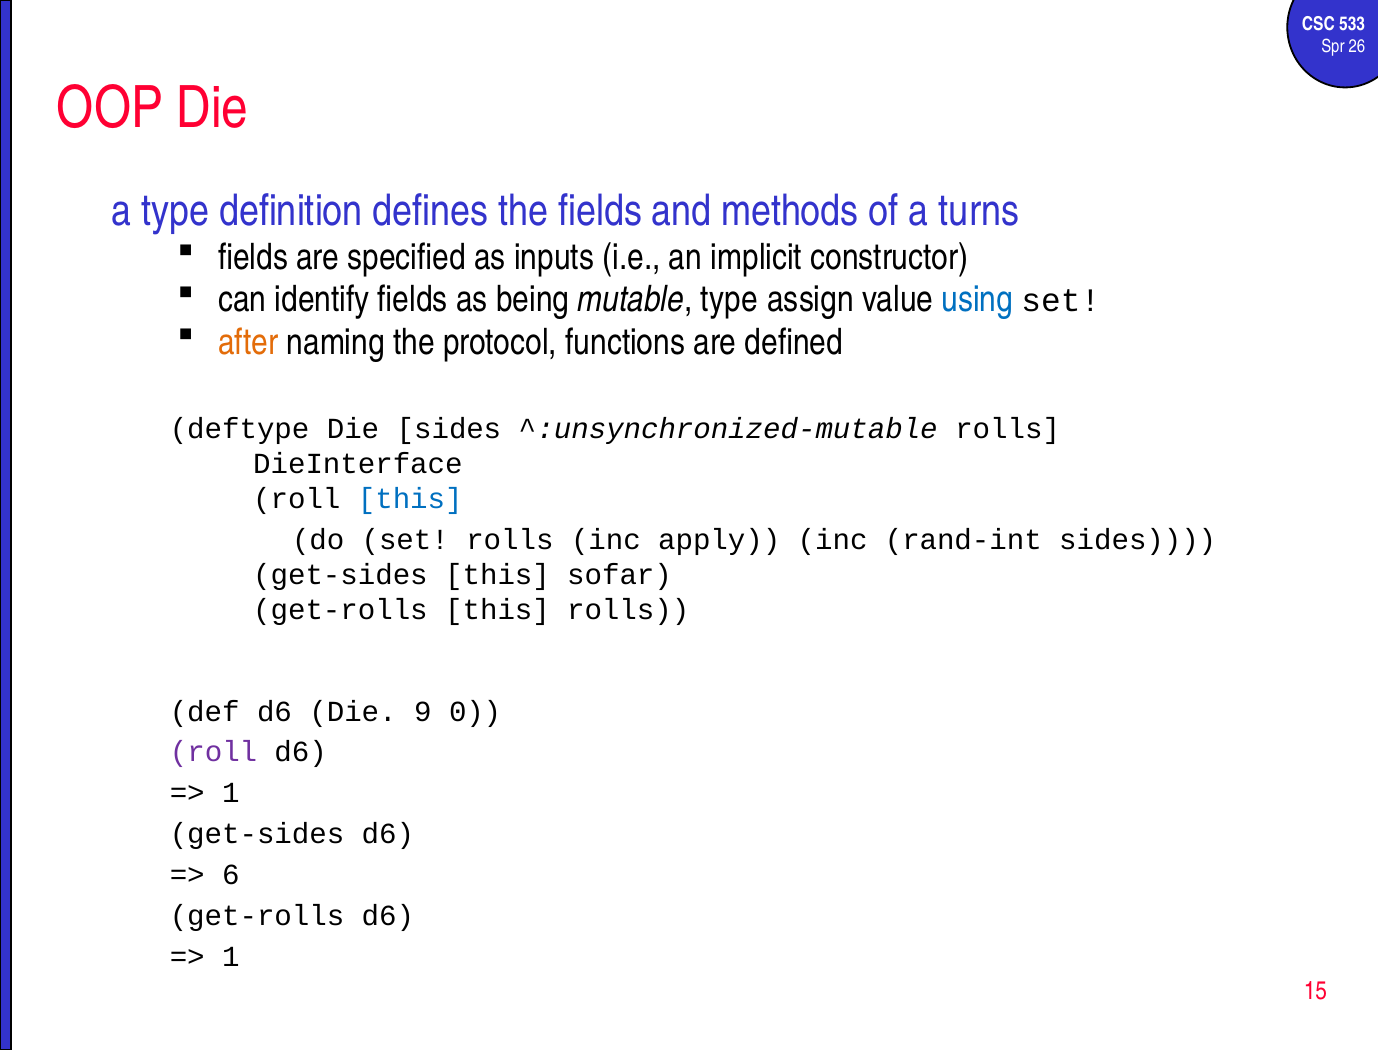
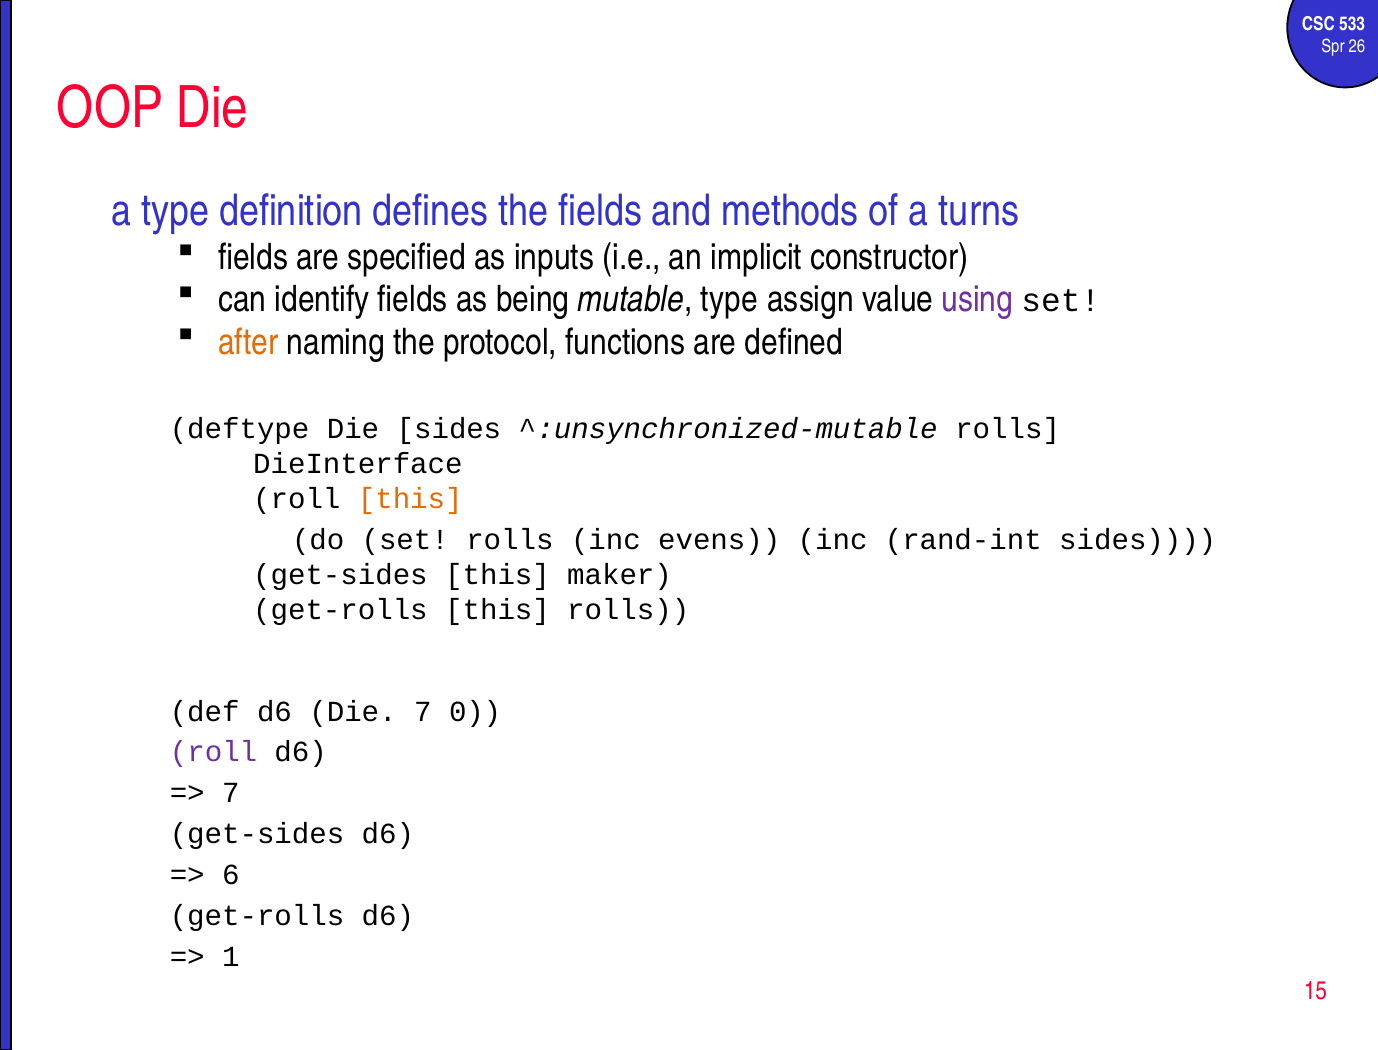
using colour: blue -> purple
this at (410, 499) colour: blue -> orange
apply: apply -> evens
sofar: sofar -> maker
Die 9: 9 -> 7
1 at (231, 793): 1 -> 7
